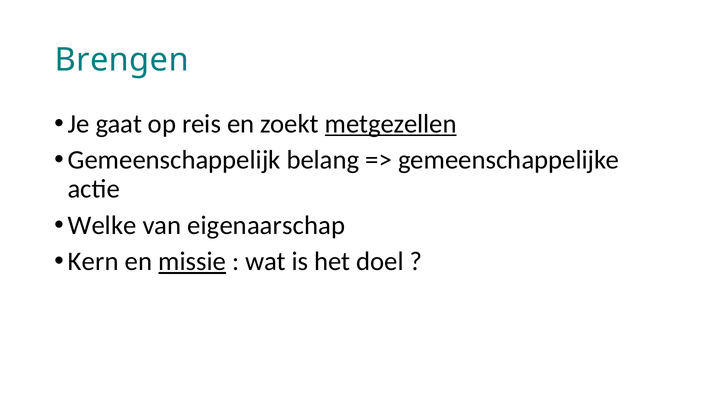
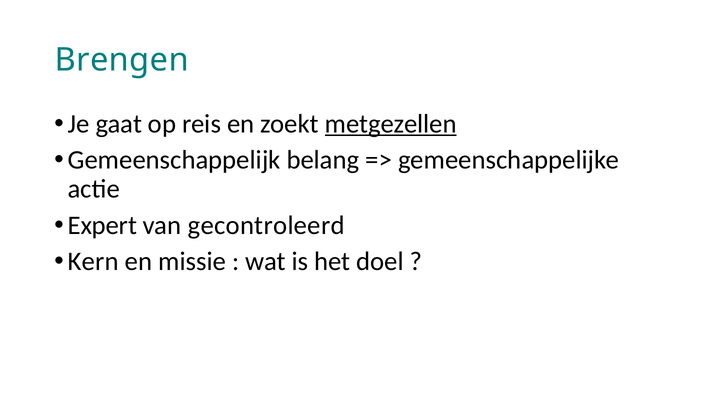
Welke: Welke -> Expert
eigenaarschap: eigenaarschap -> gecontroleerd
missie underline: present -> none
